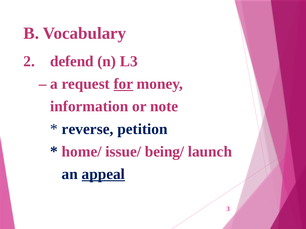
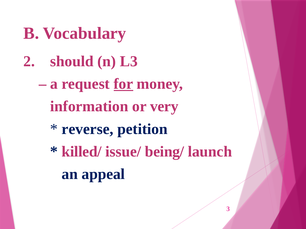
defend: defend -> should
note: note -> very
home/: home/ -> killed/
appeal underline: present -> none
